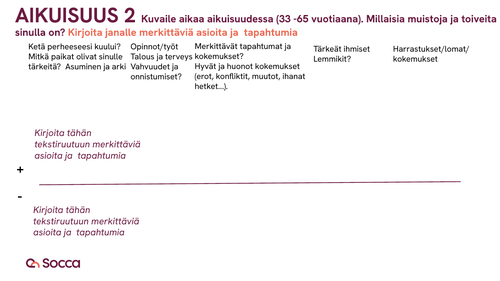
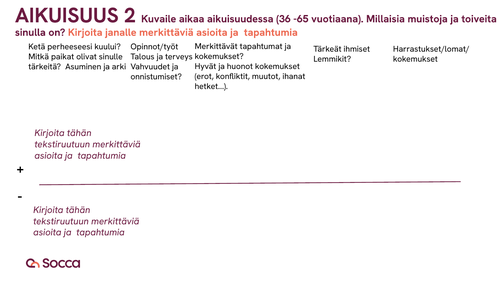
33: 33 -> 36
